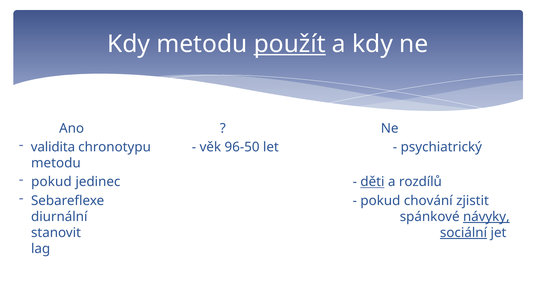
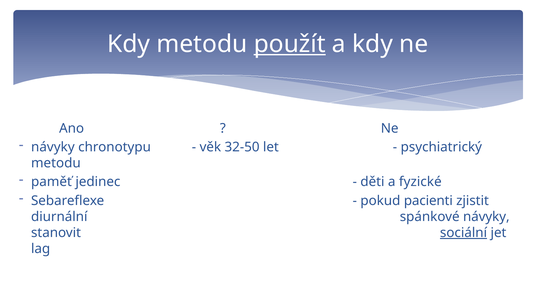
validita at (53, 147): validita -> návyky
96-50: 96-50 -> 32-50
pokud at (51, 182): pokud -> paměť
děti underline: present -> none
rozdílů: rozdílů -> fyzické
chování: chování -> pacienti
návyky at (486, 217) underline: present -> none
